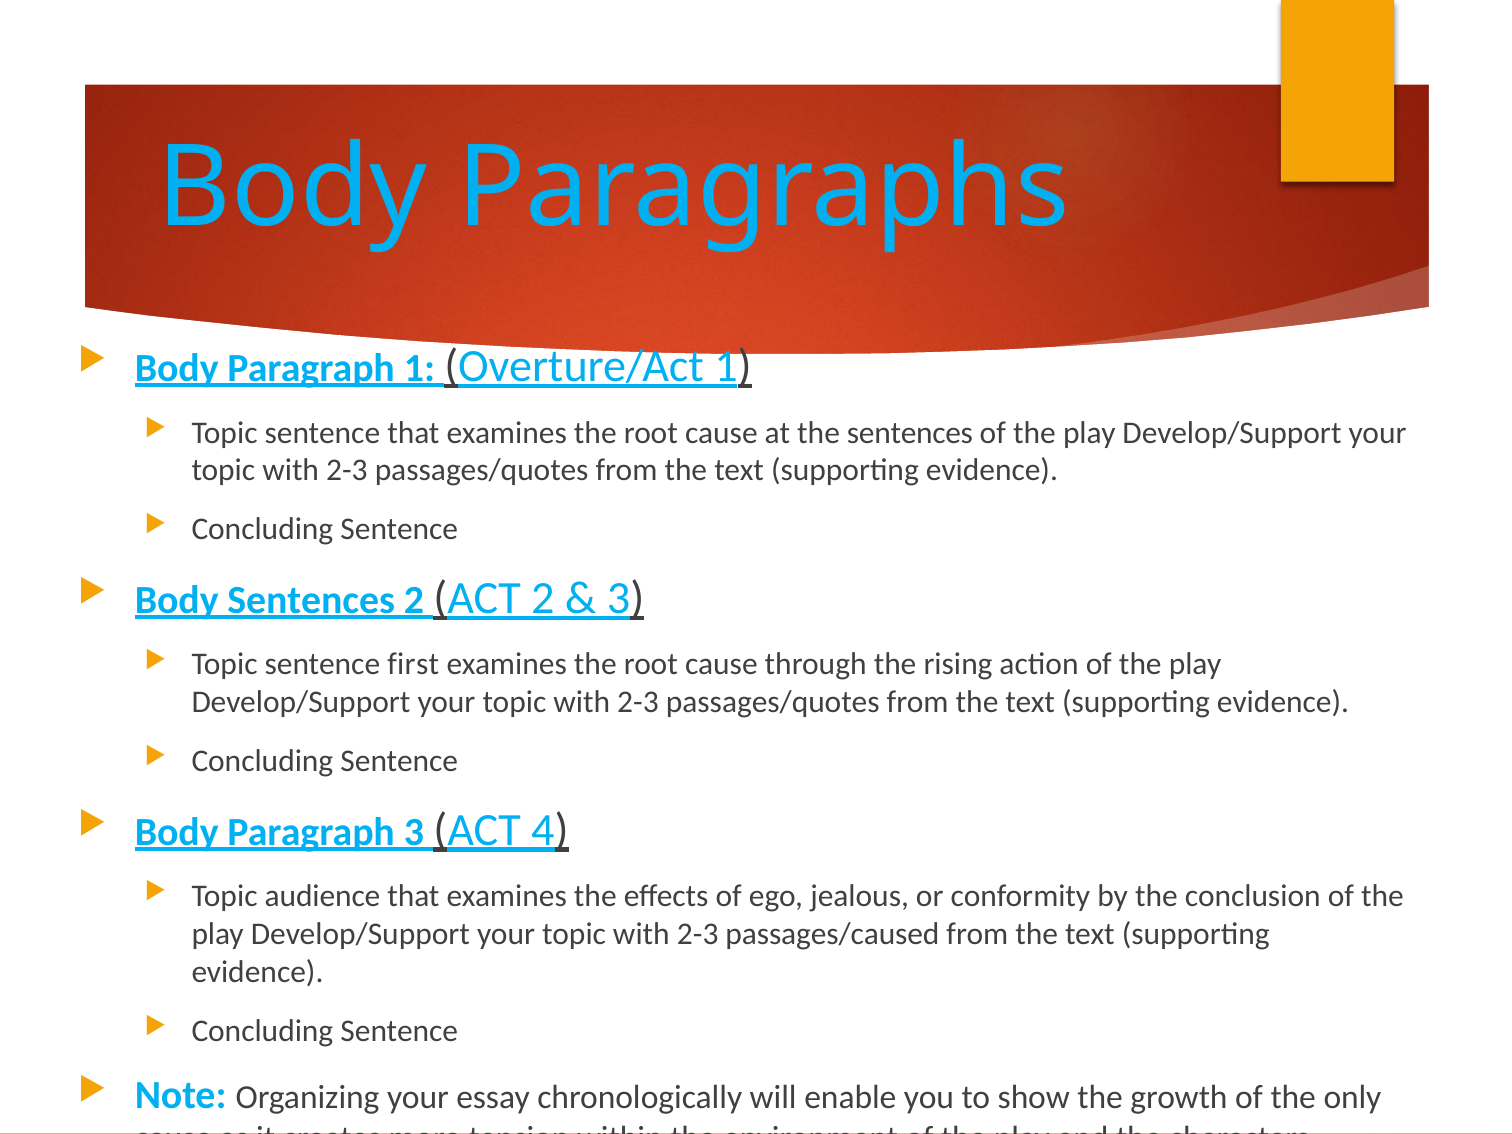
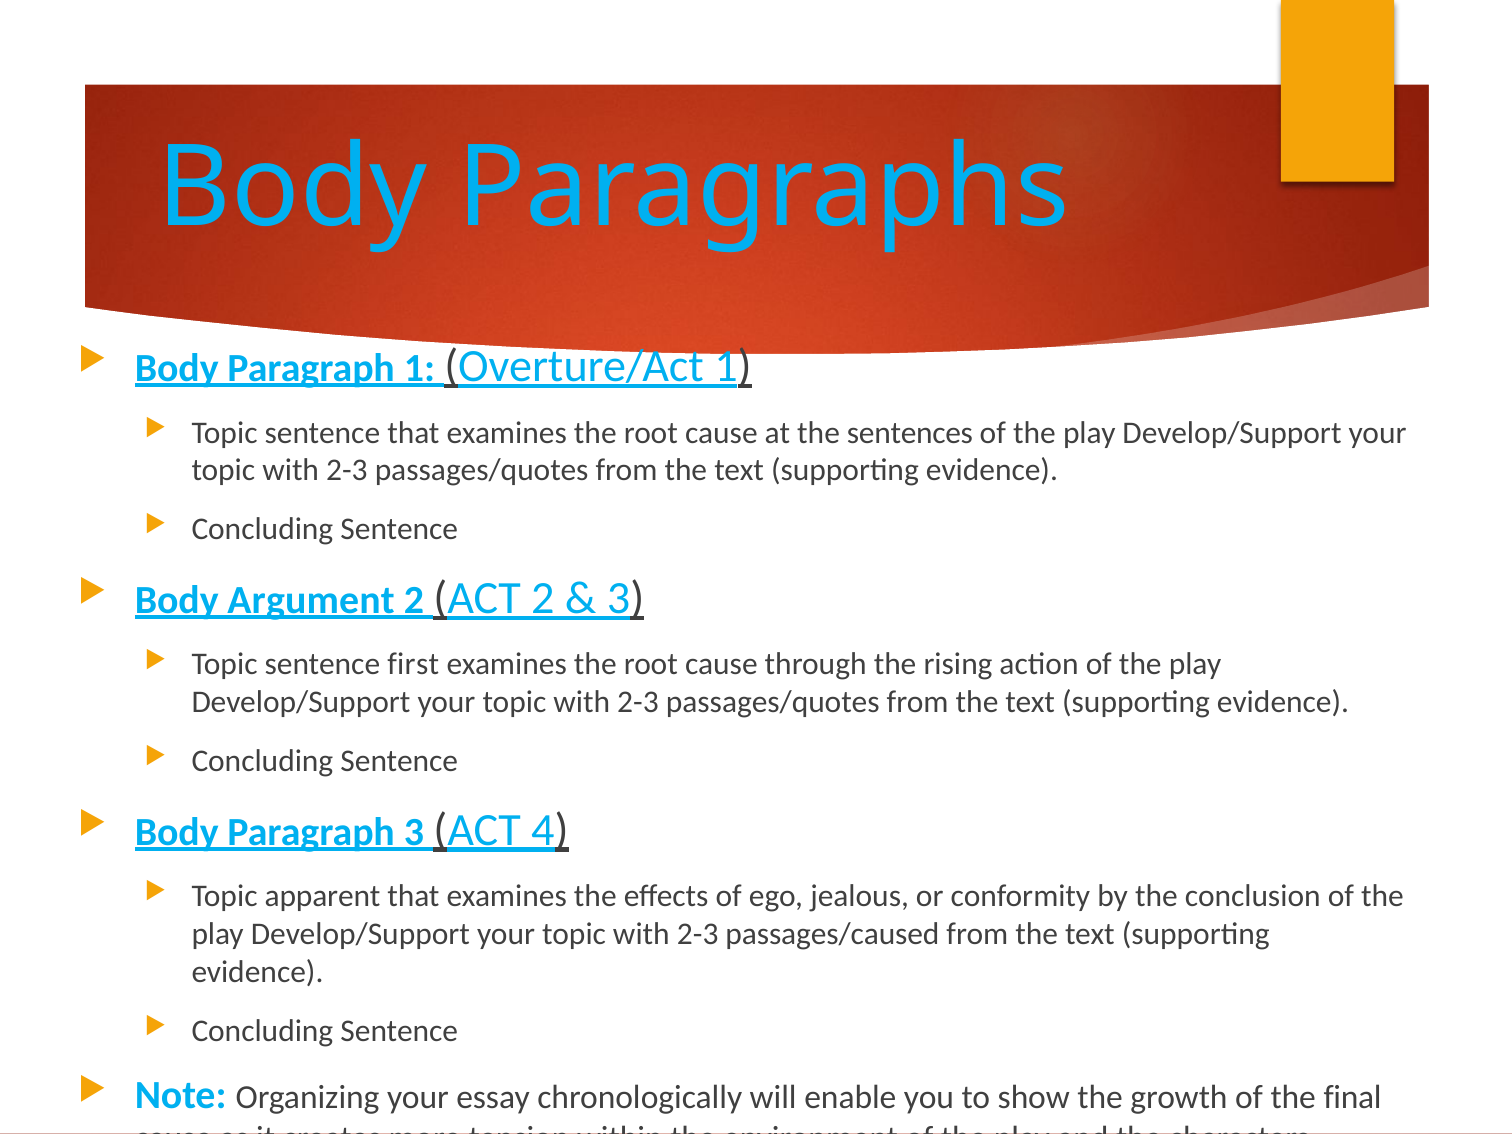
Body Sentences: Sentences -> Argument
audience: audience -> apparent
only: only -> final
